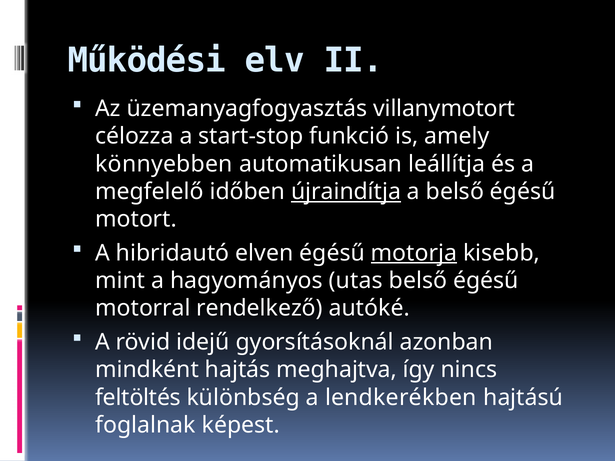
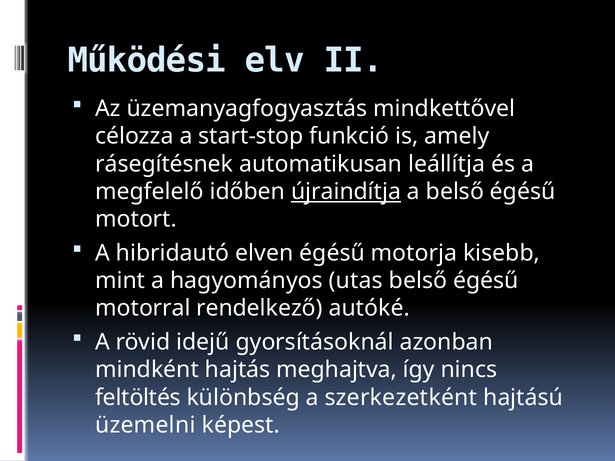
villanymotort: villanymotort -> mindkettővel
könnyebben: könnyebben -> rásegítésnek
motorja underline: present -> none
lendkerékben: lendkerékben -> szerkezetként
foglalnak: foglalnak -> üzemelni
